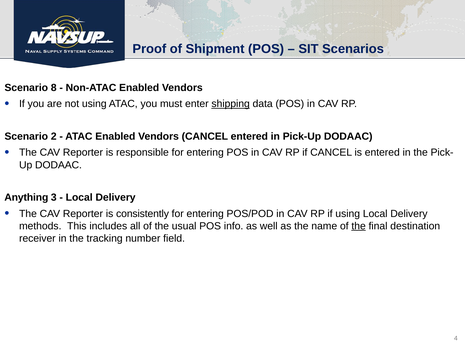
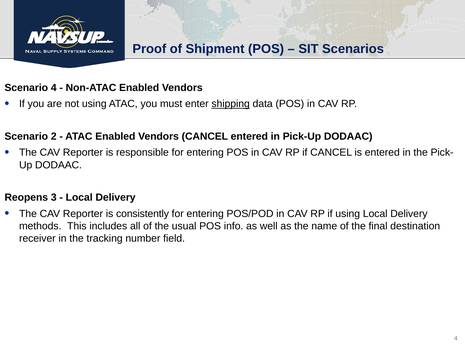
Scenario 8: 8 -> 4
Anything: Anything -> Reopens
the at (359, 227) underline: present -> none
